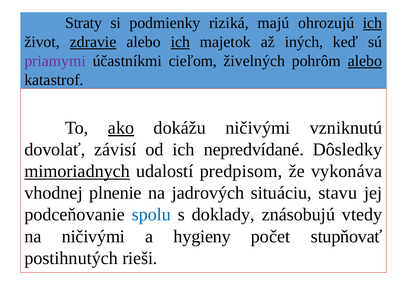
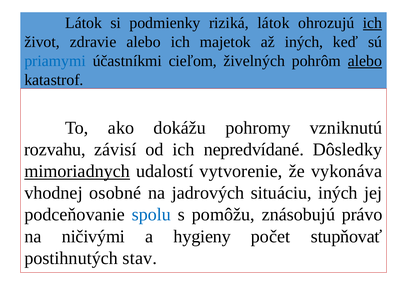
Straty at (84, 23): Straty -> Látok
riziká majú: majú -> látok
zdravie underline: present -> none
ich at (180, 42) underline: present -> none
priamymi colour: purple -> blue
ako underline: present -> none
dokážu ničivými: ničivými -> pohromy
dovolať: dovolať -> rozvahu
predpisom: predpisom -> vytvorenie
plnenie: plnenie -> osobné
situáciu stavu: stavu -> iných
doklady: doklady -> pomôžu
vtedy: vtedy -> právo
rieši: rieši -> stav
